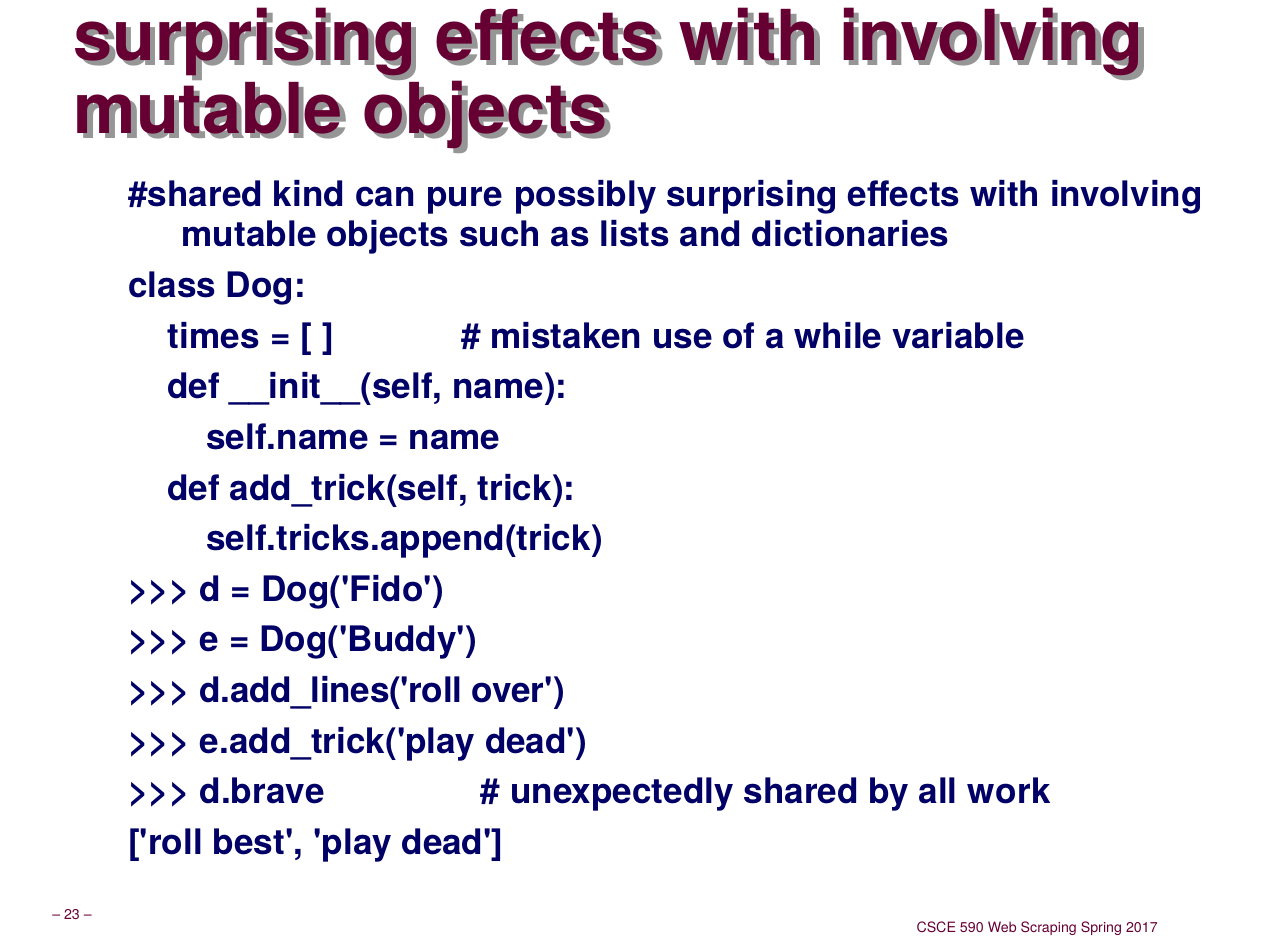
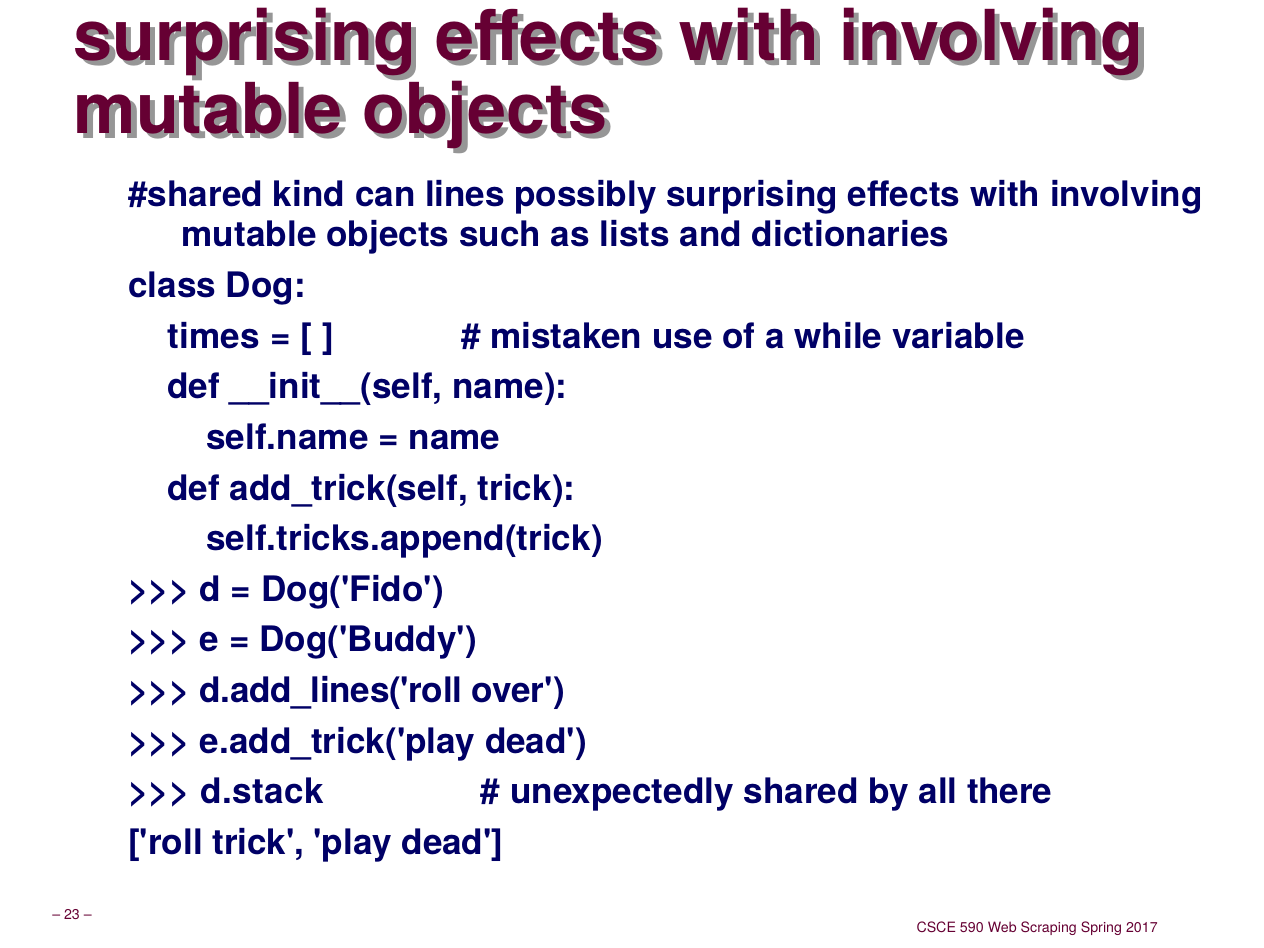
pure: pure -> lines
d.brave: d.brave -> d.stack
work: work -> there
roll best: best -> trick
